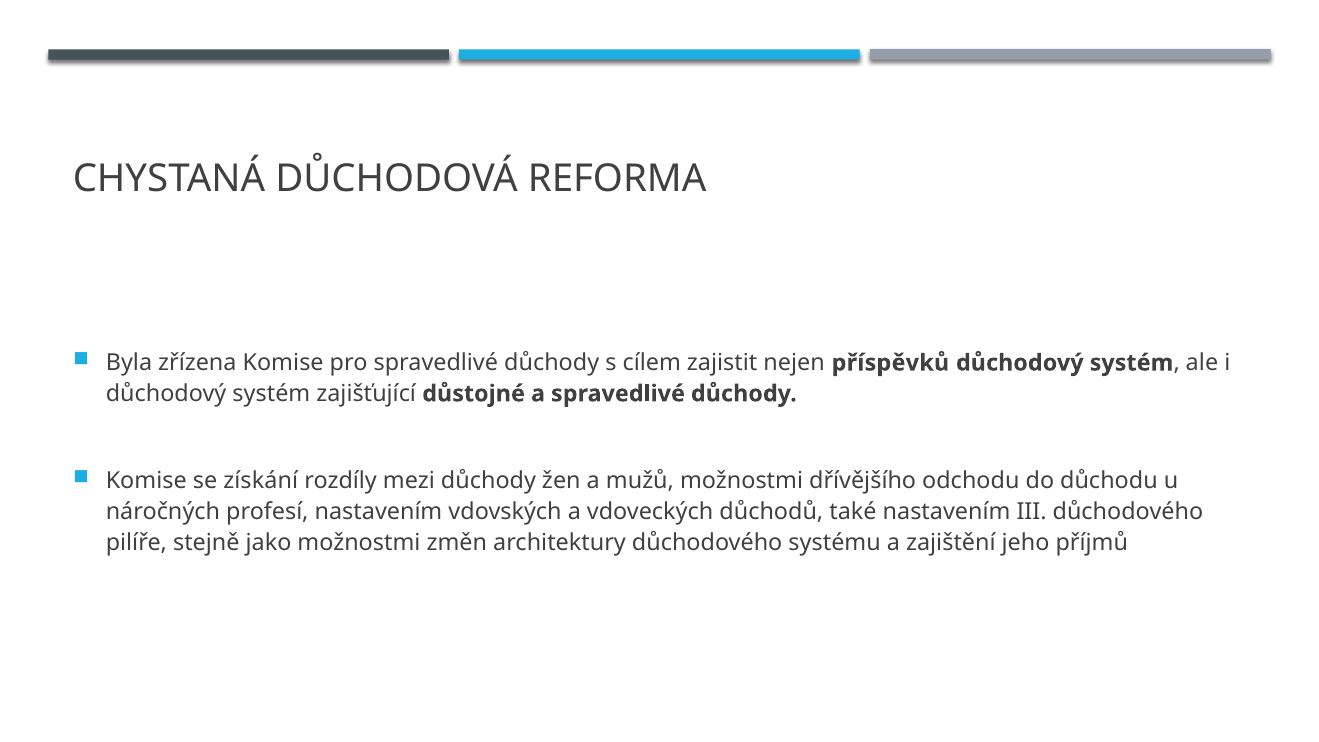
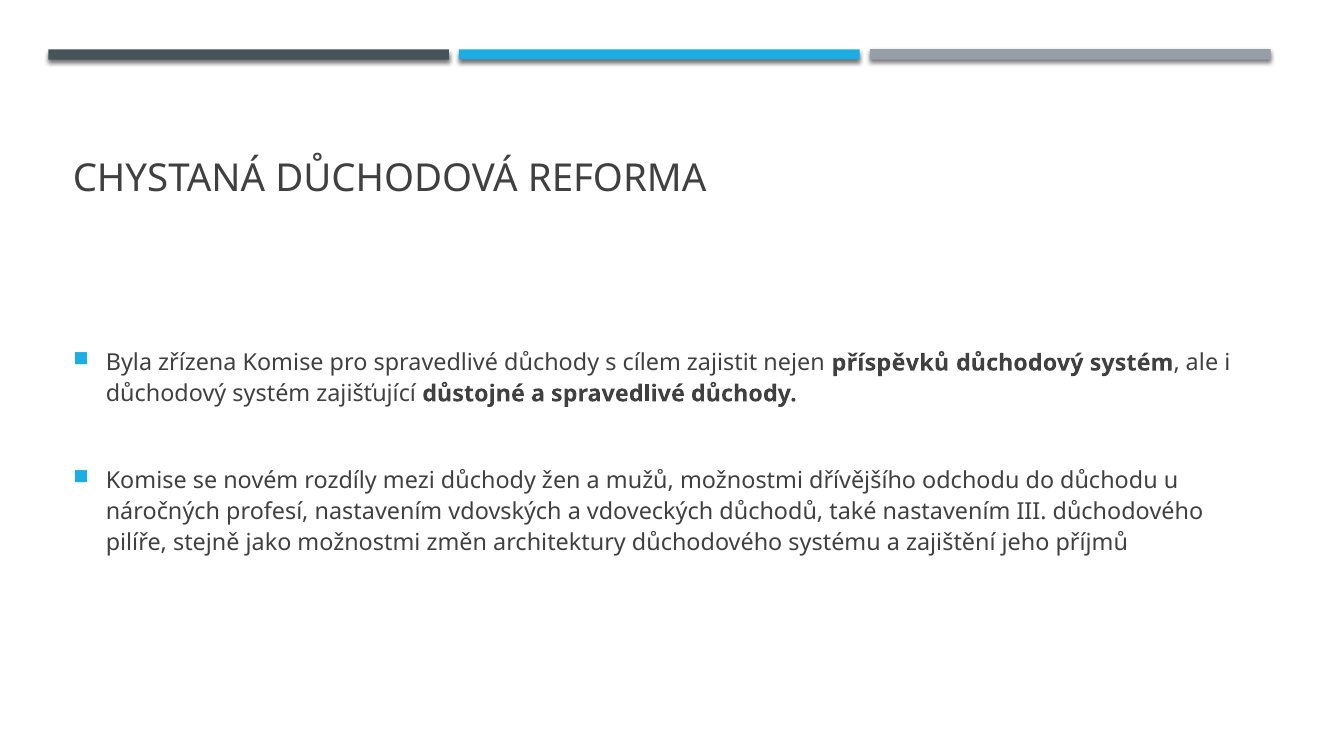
získání: získání -> novém
